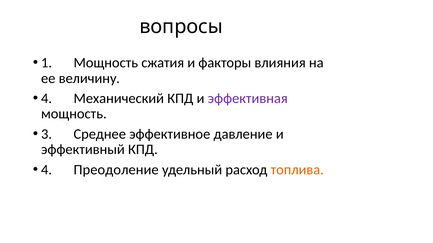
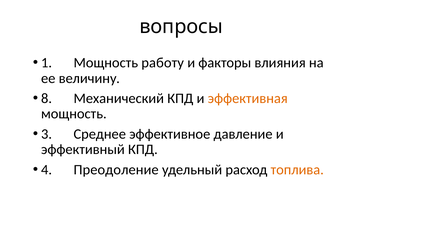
сжатия: сжатия -> работу
4 at (47, 99): 4 -> 8
эффективная colour: purple -> orange
